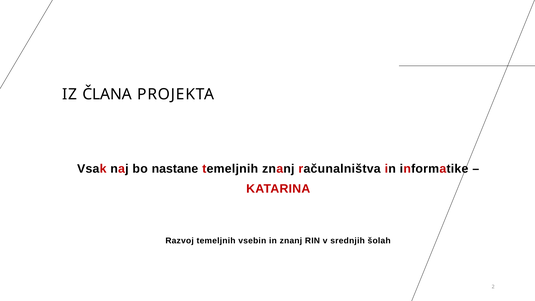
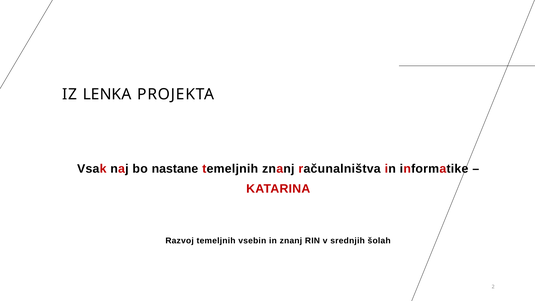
ČLANA: ČLANA -> LENKA
